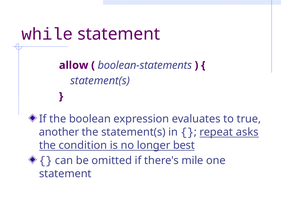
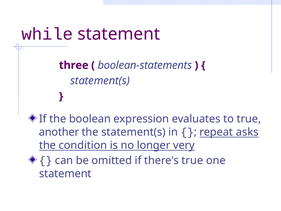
allow: allow -> three
best: best -> very
there's mile: mile -> true
